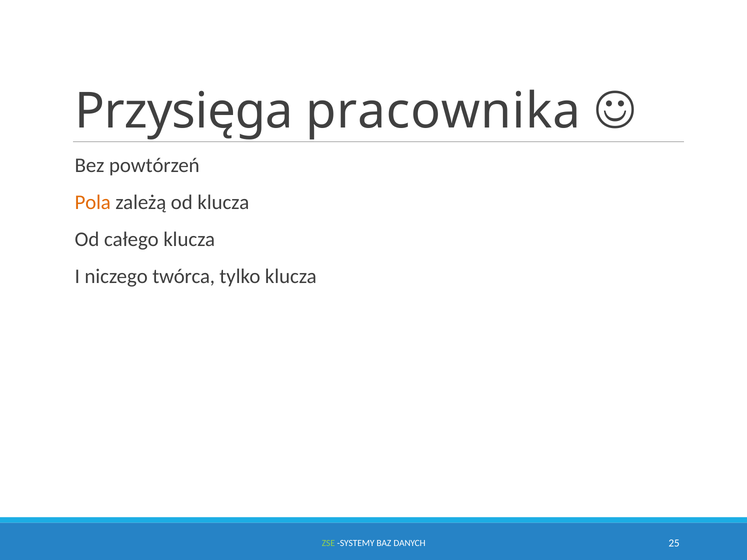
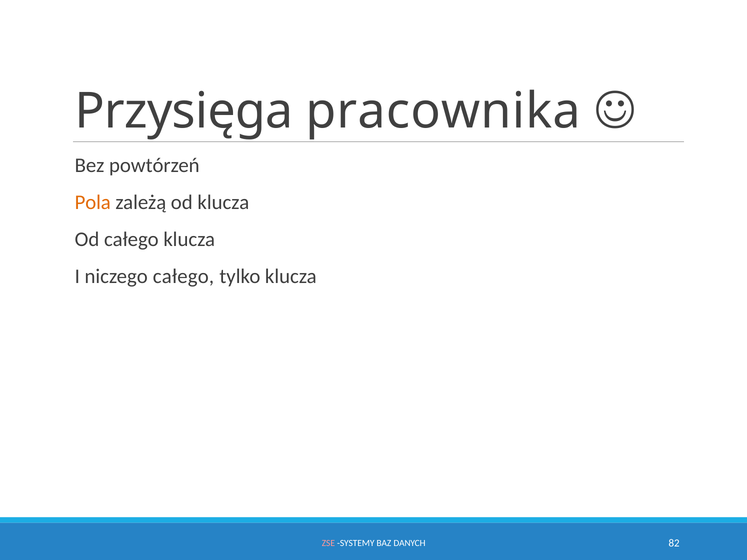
niczego twórca: twórca -> całego
ZSE colour: light green -> pink
25: 25 -> 82
